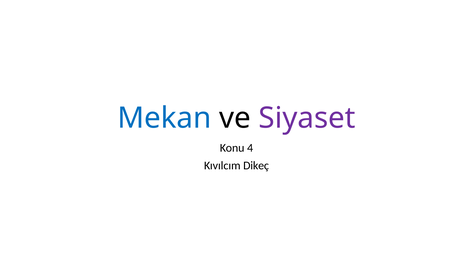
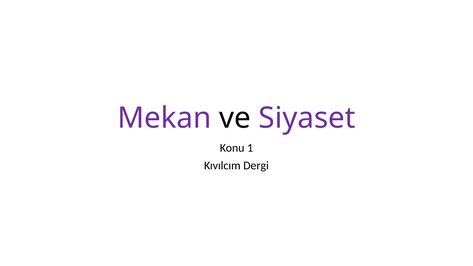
Mekan colour: blue -> purple
4: 4 -> 1
Dikeç: Dikeç -> Dergi
